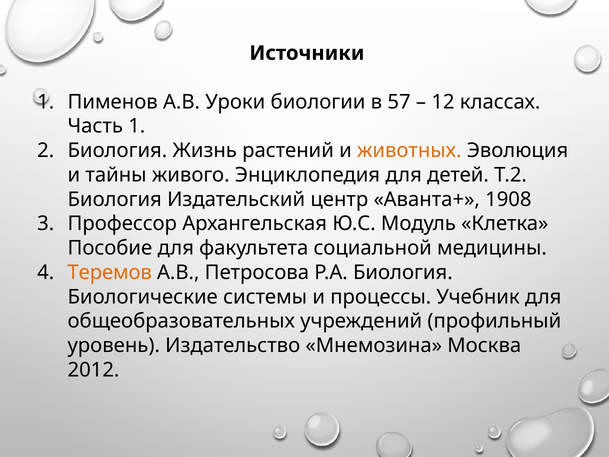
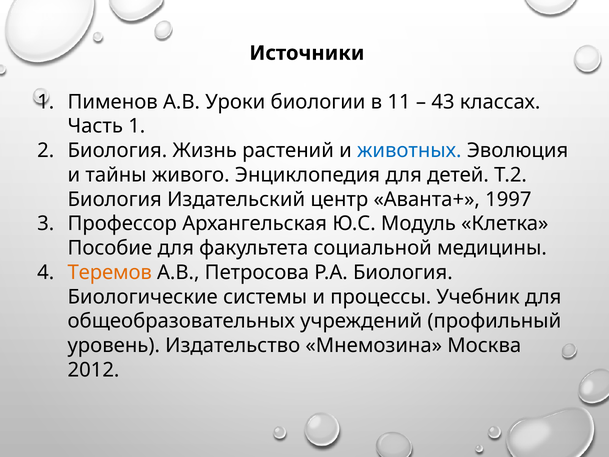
57: 57 -> 11
12: 12 -> 43
животных colour: orange -> blue
1908: 1908 -> 1997
